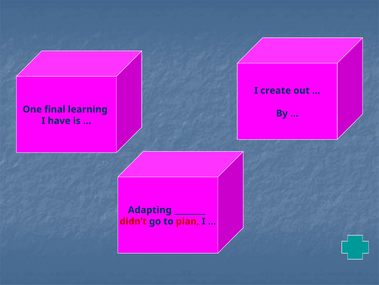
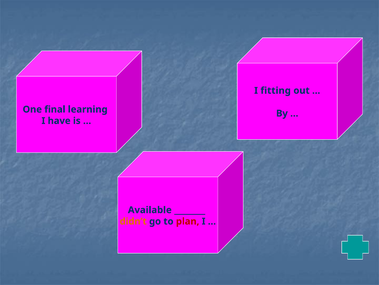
create: create -> fitting
Adapting: Adapting -> Available
didn’t colour: red -> orange
